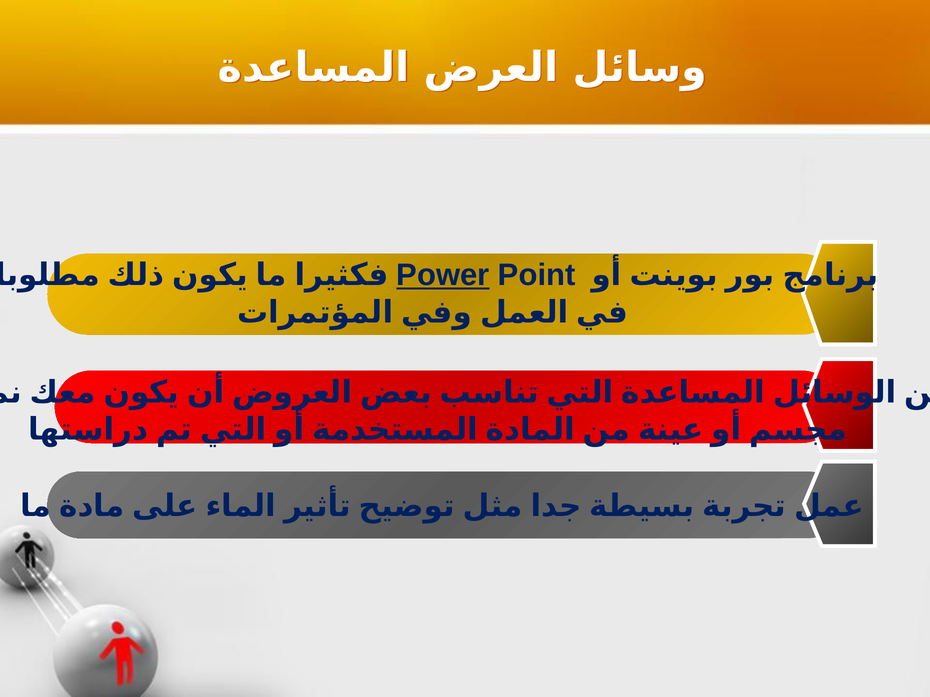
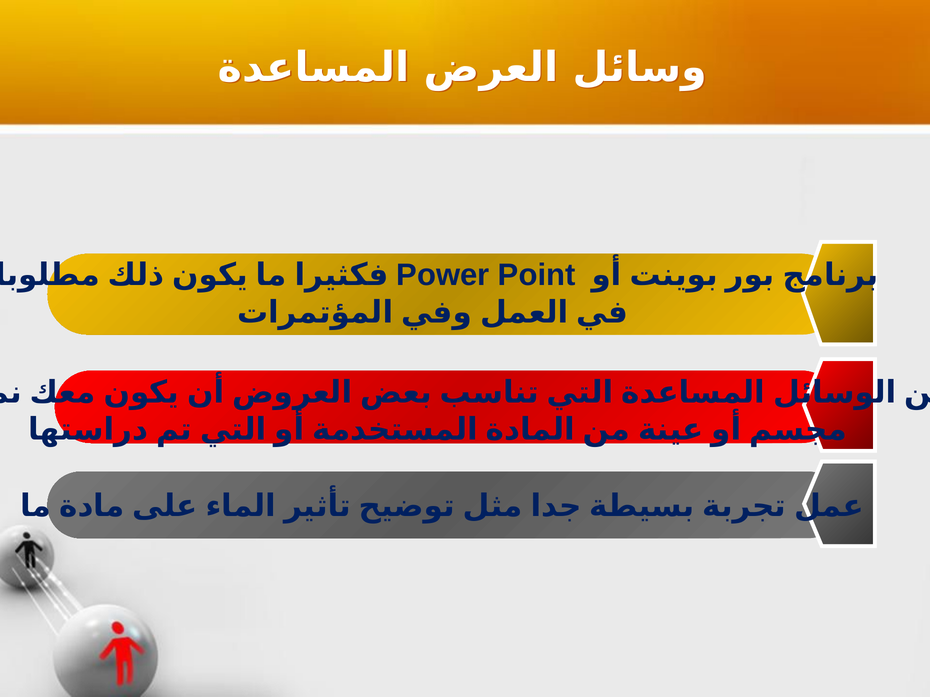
Power underline: present -> none
